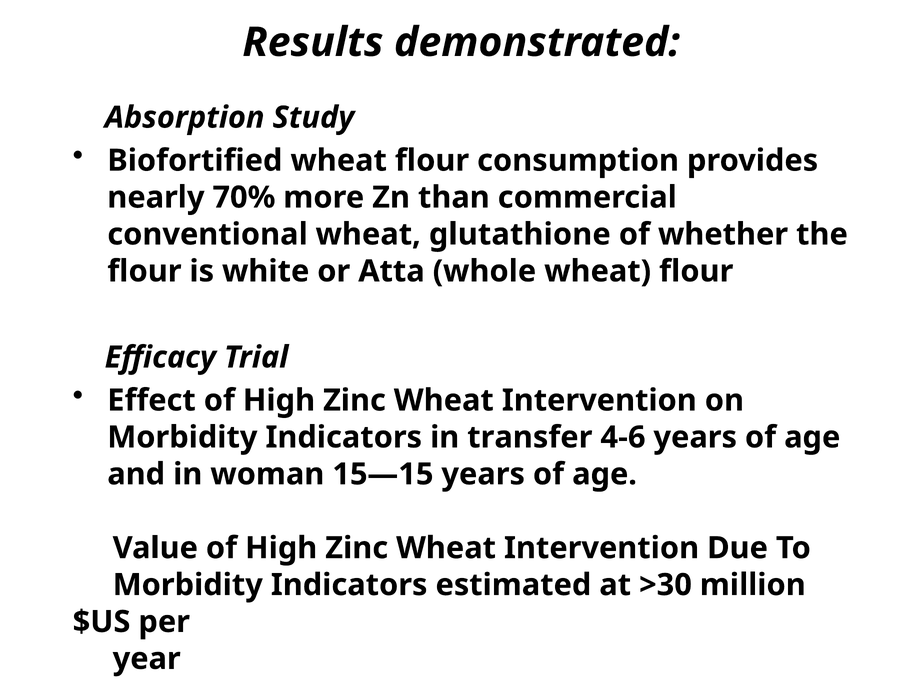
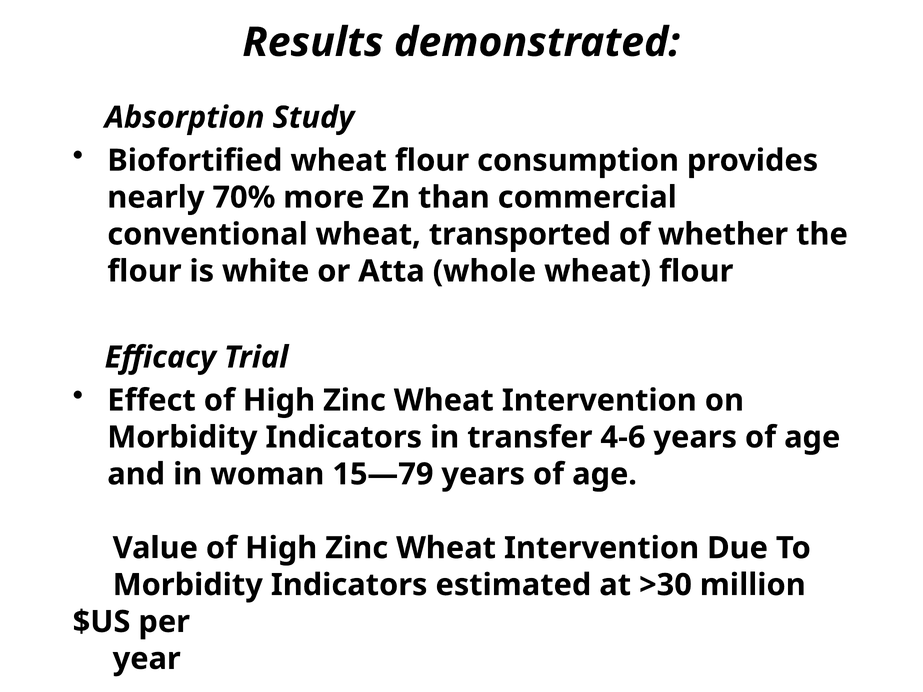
glutathione: glutathione -> transported
15—15: 15—15 -> 15—79
